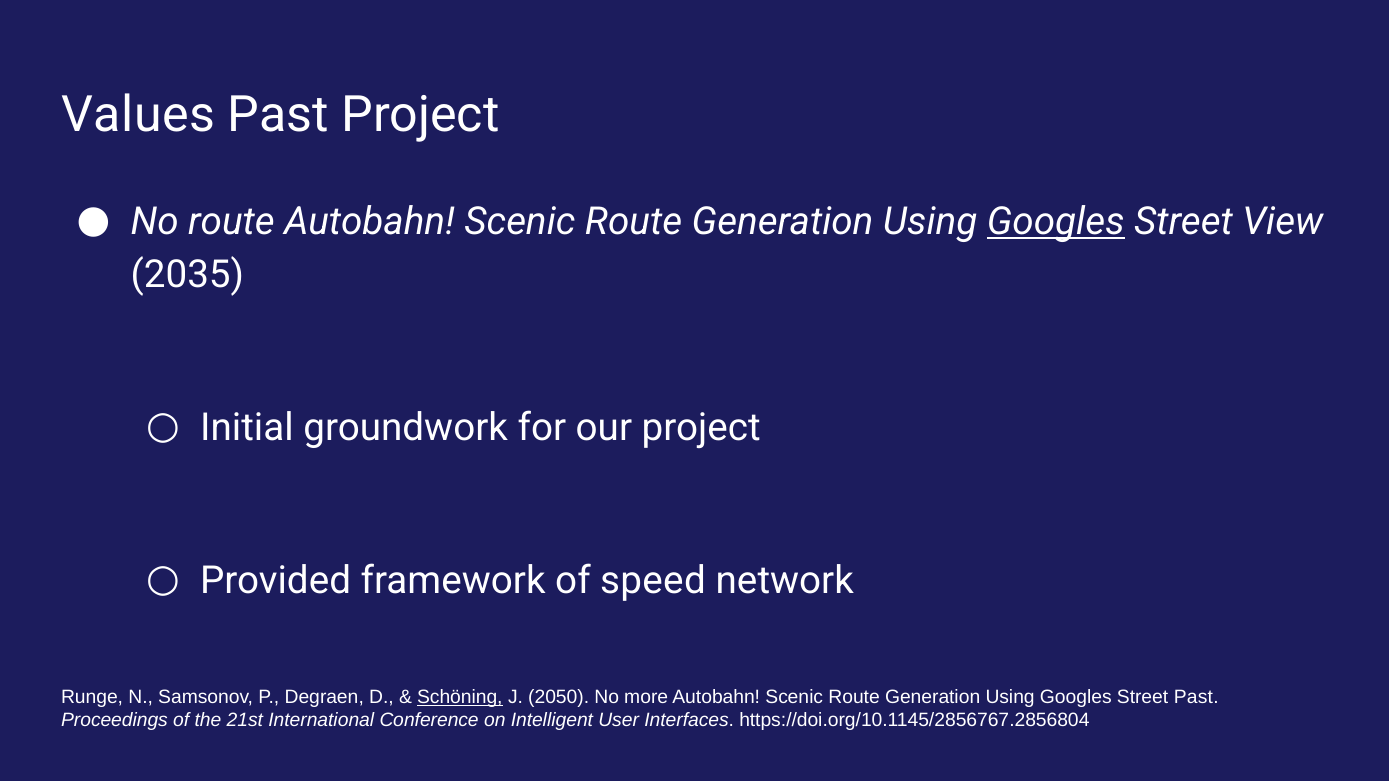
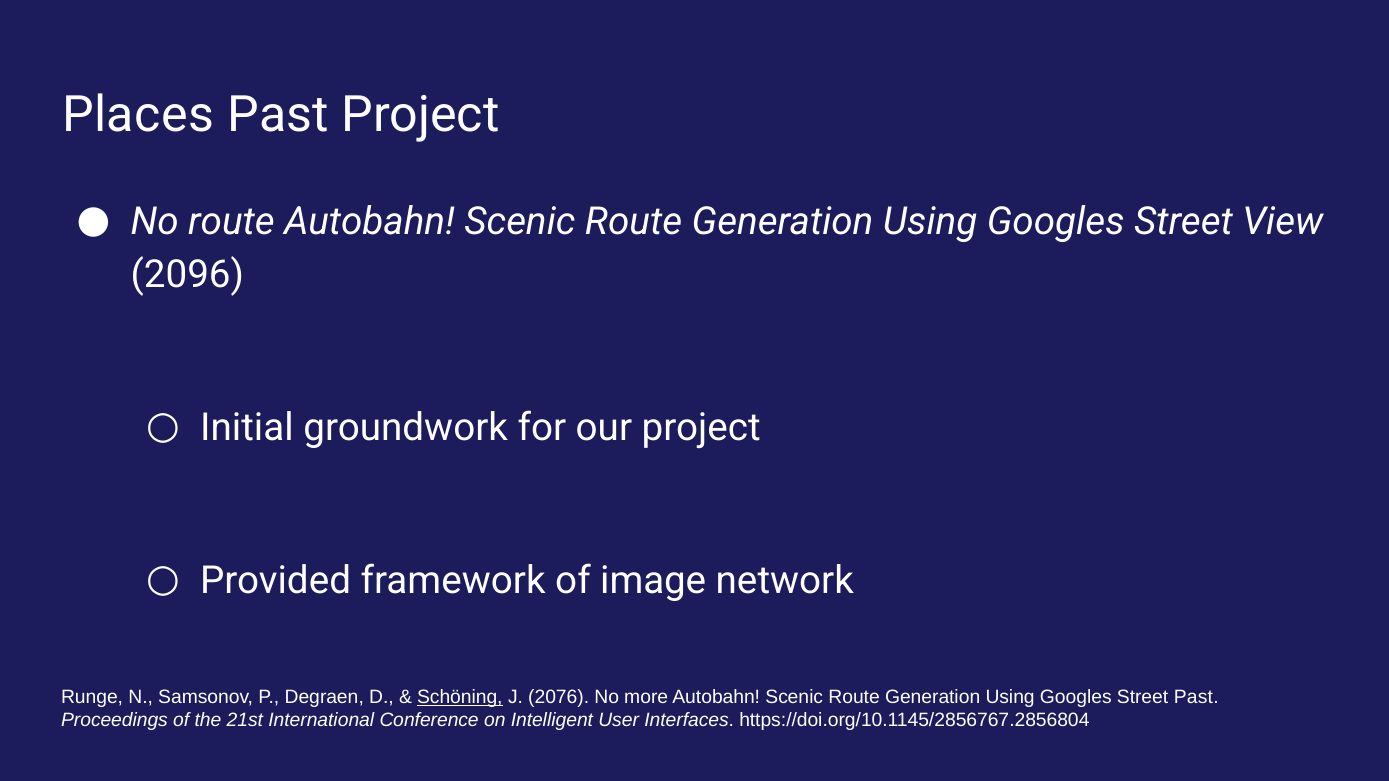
Values: Values -> Places
Googles at (1056, 222) underline: present -> none
2035: 2035 -> 2096
speed: speed -> image
2050: 2050 -> 2076
